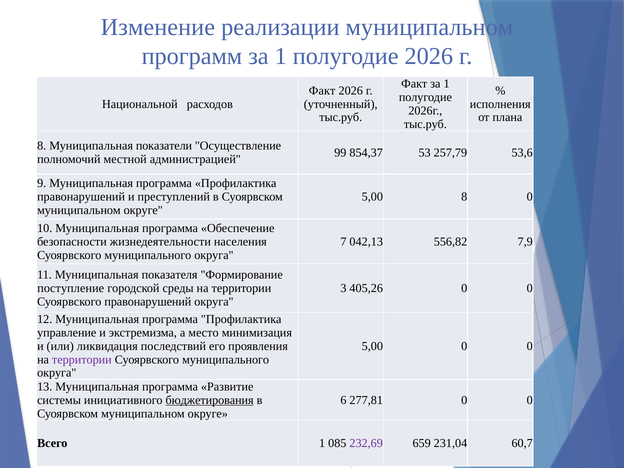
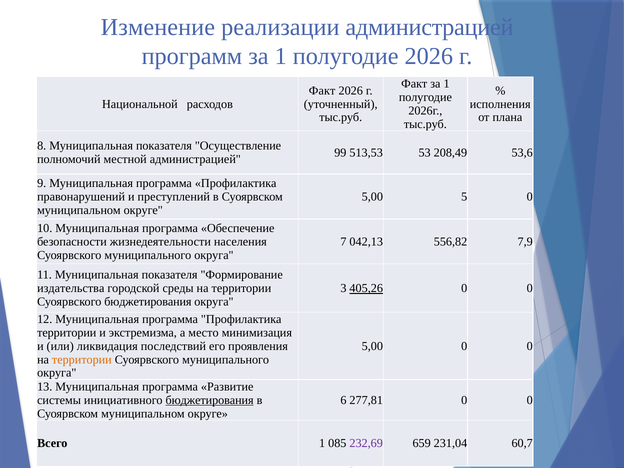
реализации муниципальном: муниципальном -> администрацией
8 Муниципальная показатели: показатели -> показателя
854,37: 854,37 -> 513,53
257,79: 257,79 -> 208,49
5,00 8: 8 -> 5
поступление: поступление -> издательства
405,26 underline: none -> present
Суоярвского правонарушений: правонарушений -> бюджетирования
управление at (67, 333): управление -> территории
территории at (82, 360) colour: purple -> orange
